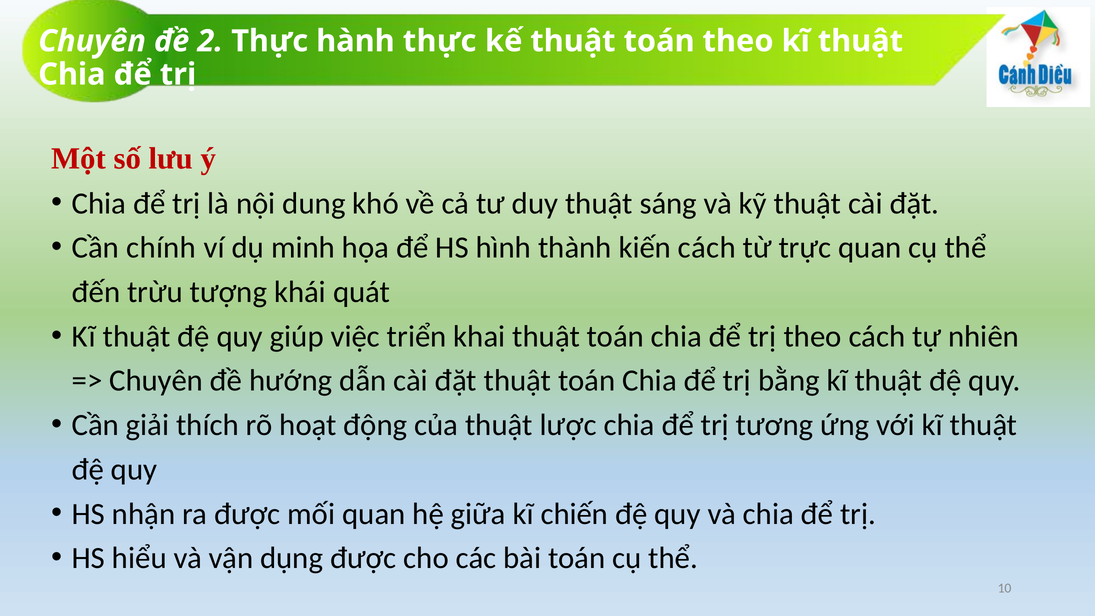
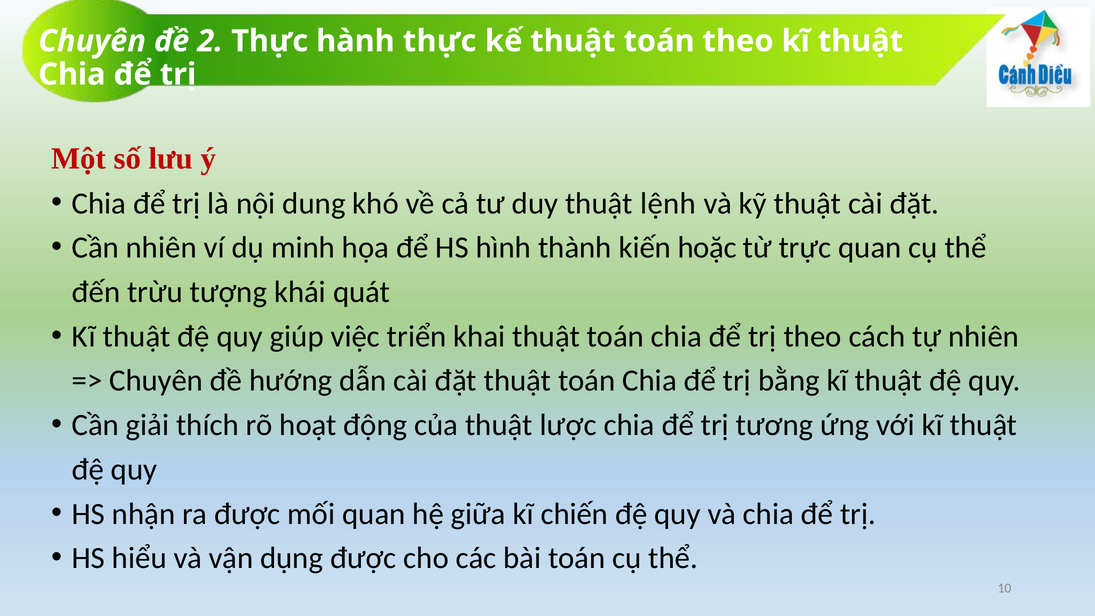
sáng: sáng -> lệnh
Cần chính: chính -> nhiên
kiến cách: cách -> hoặc
